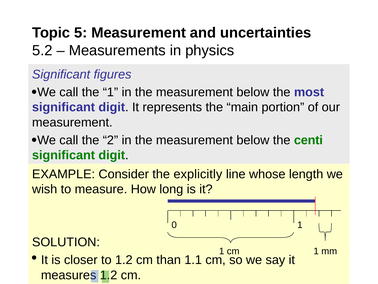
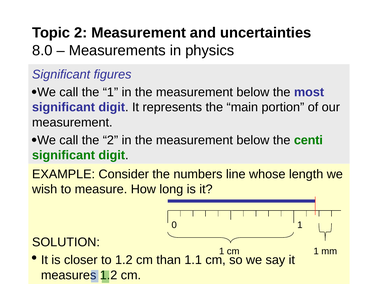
Topic 5: 5 -> 2
5.2: 5.2 -> 8.0
explicitly: explicitly -> numbers
